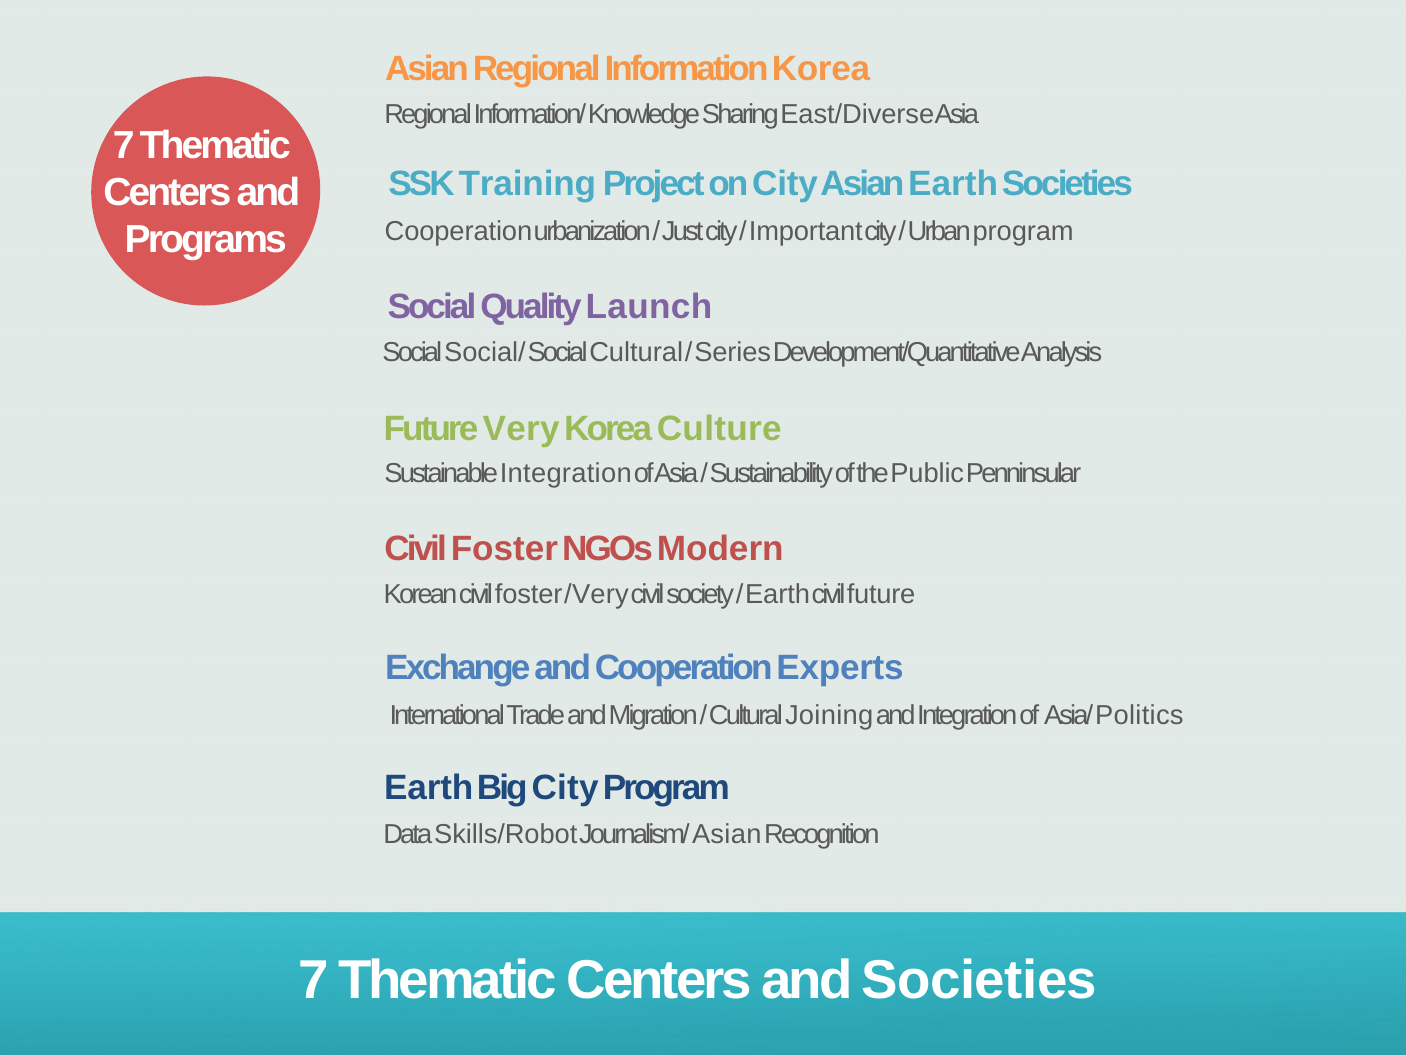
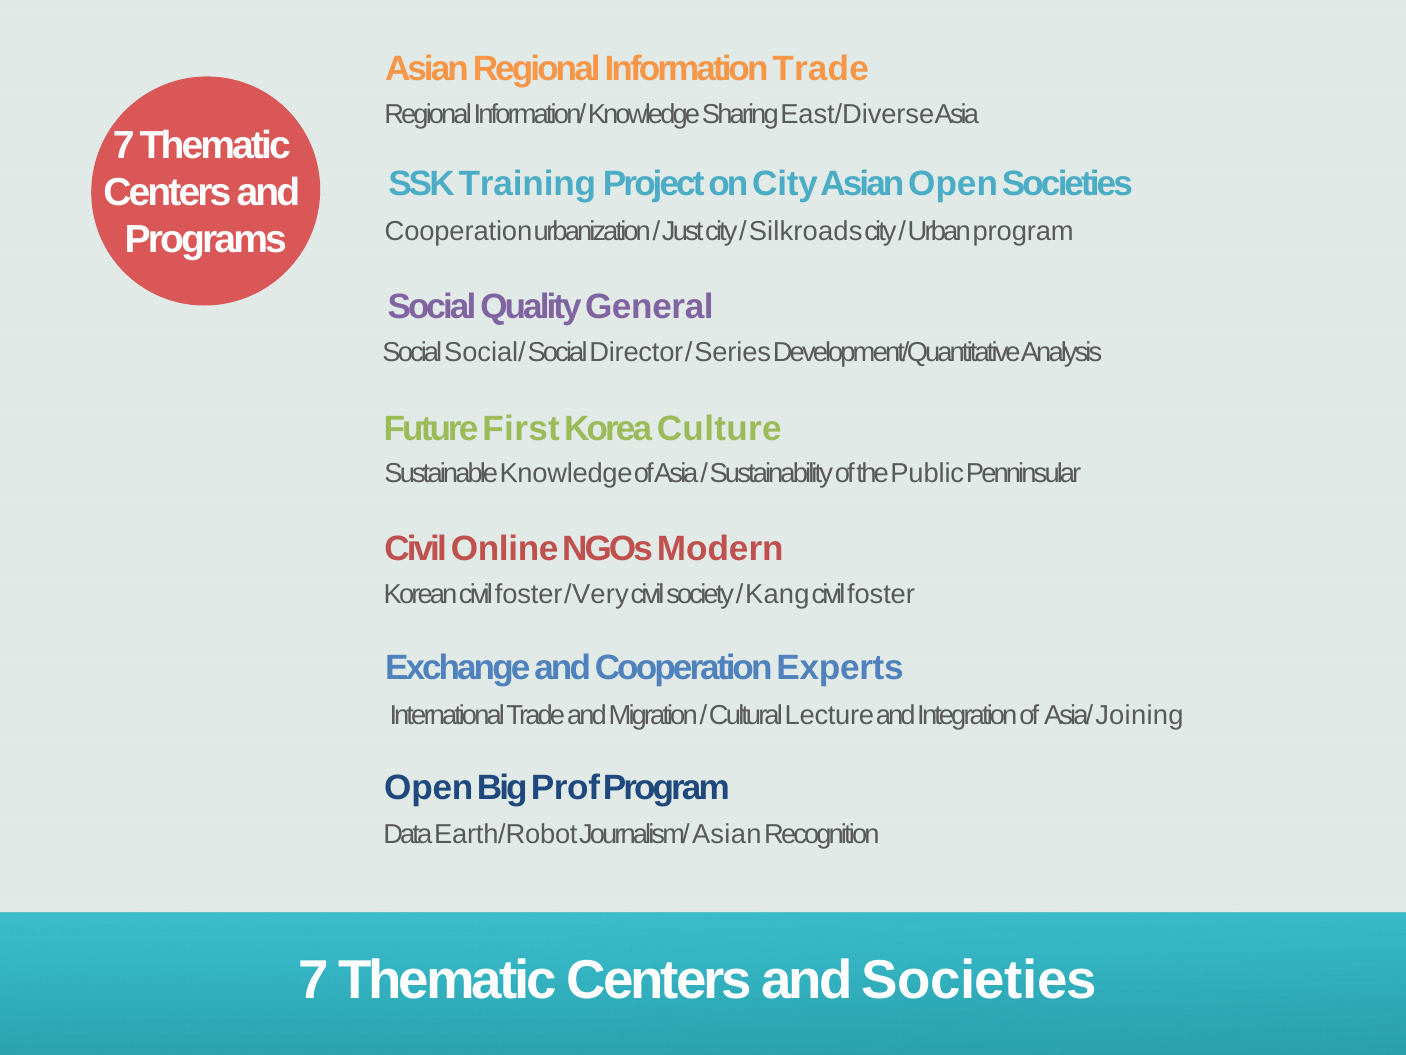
Information Korea: Korea -> Trade
Asian Earth: Earth -> Open
Important: Important -> Silkroads
Launch: Launch -> General
Social Cultural: Cultural -> Director
Future Very: Very -> First
Sustainable Integration: Integration -> Knowledge
Foster at (504, 549): Foster -> Online
Earth at (778, 594): Earth -> Kang
future at (881, 594): future -> foster
Joining: Joining -> Lecture
Politics: Politics -> Joining
Earth at (429, 788): Earth -> Open
Big City: City -> Prof
Skills/Robot: Skills/Robot -> Earth/Robot
